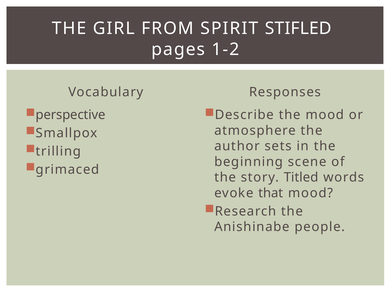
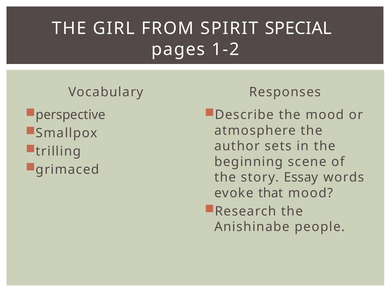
STIFLED: STIFLED -> SPECIAL
Titled: Titled -> Essay
